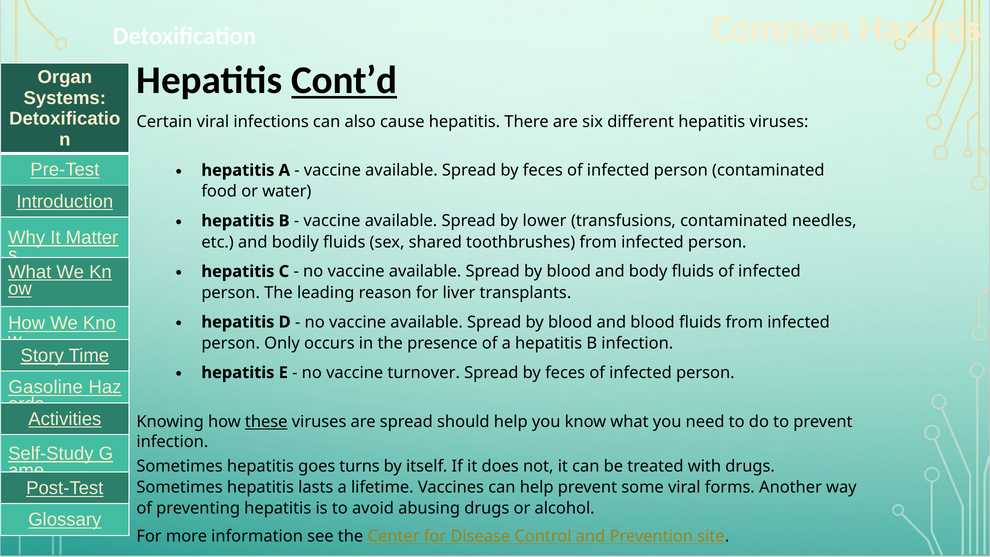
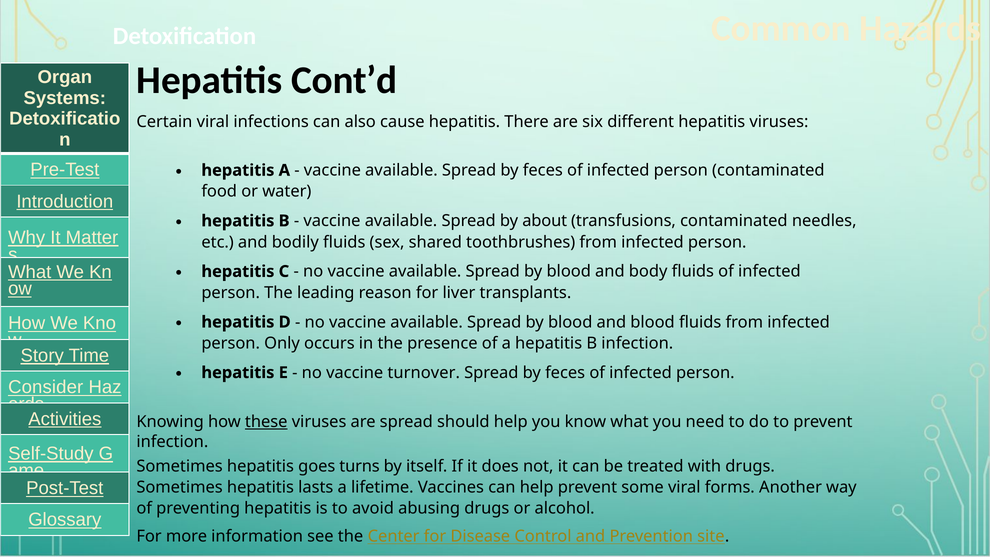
Cont’d underline: present -> none
lower: lower -> about
Gasoline: Gasoline -> Consider
